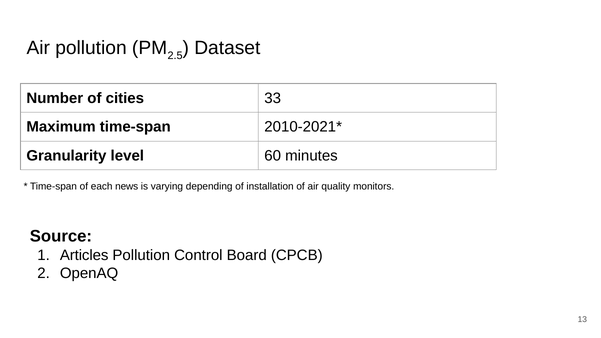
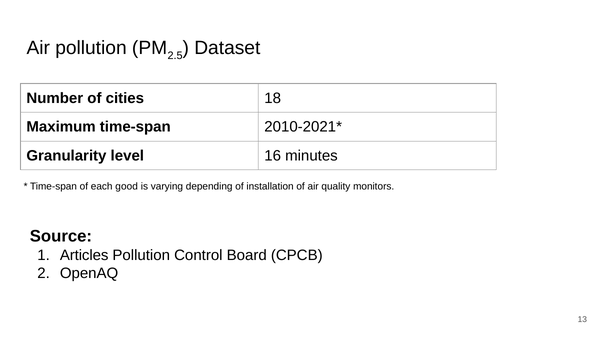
33: 33 -> 18
60: 60 -> 16
news: news -> good
